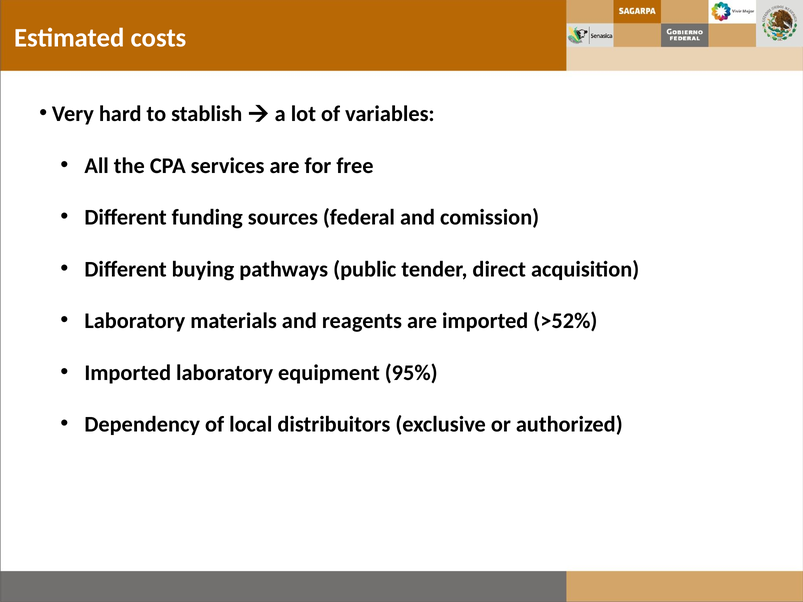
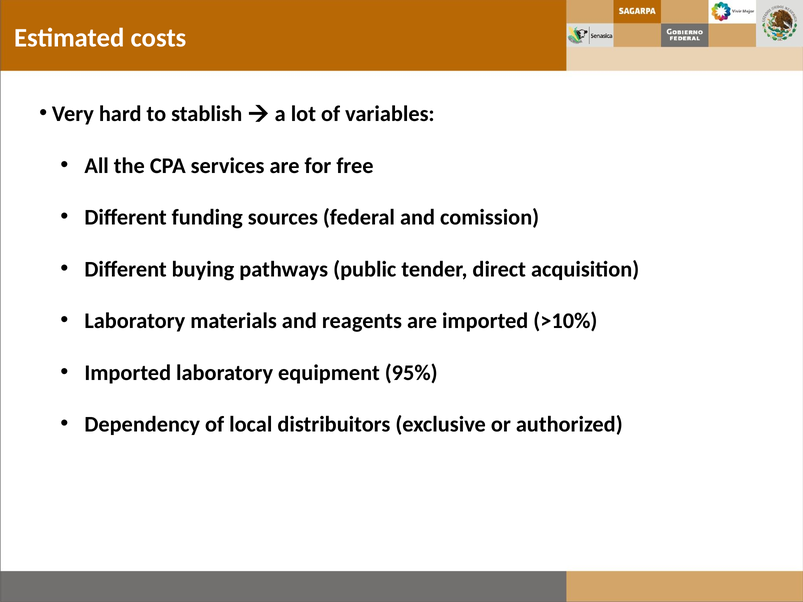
>52%: >52% -> >10%
